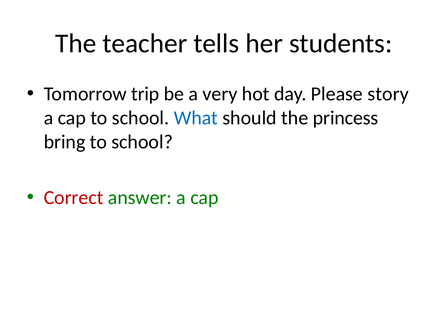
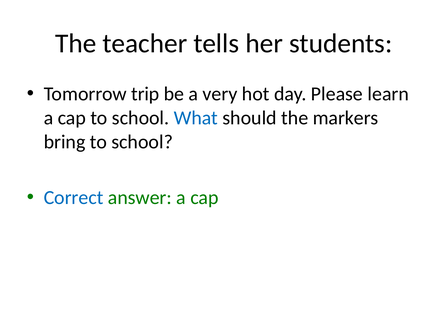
story: story -> learn
princess: princess -> markers
Correct colour: red -> blue
